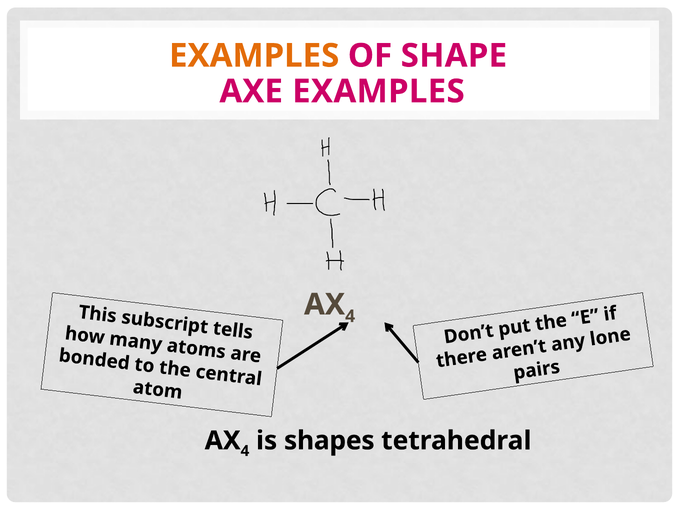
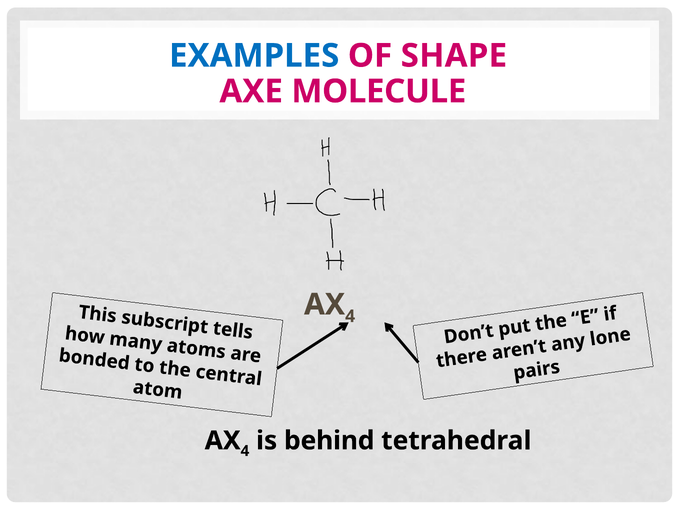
EXAMPLES at (254, 56) colour: orange -> blue
AXE EXAMPLES: EXAMPLES -> MOLECULE
shapes: shapes -> behind
